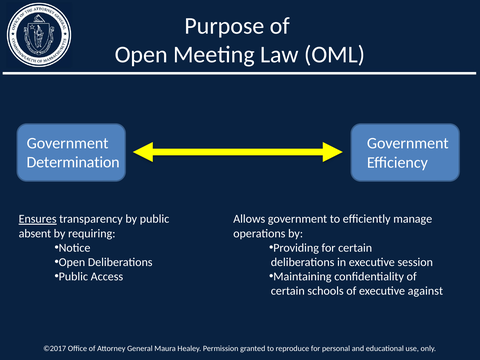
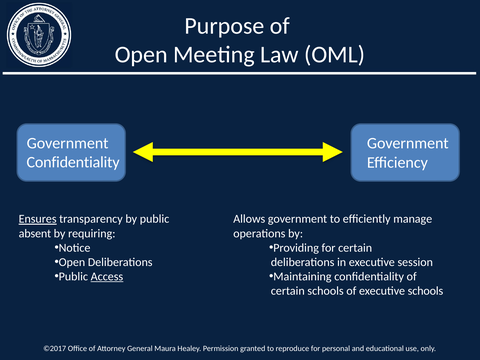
Determination at (73, 162): Determination -> Confidentiality
Access underline: none -> present
executive against: against -> schools
